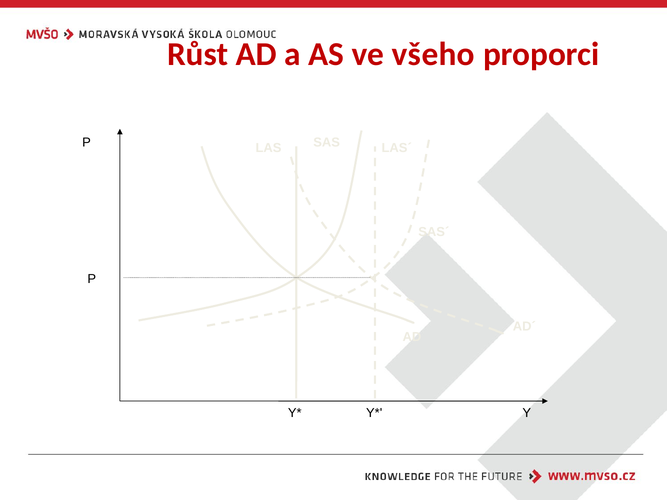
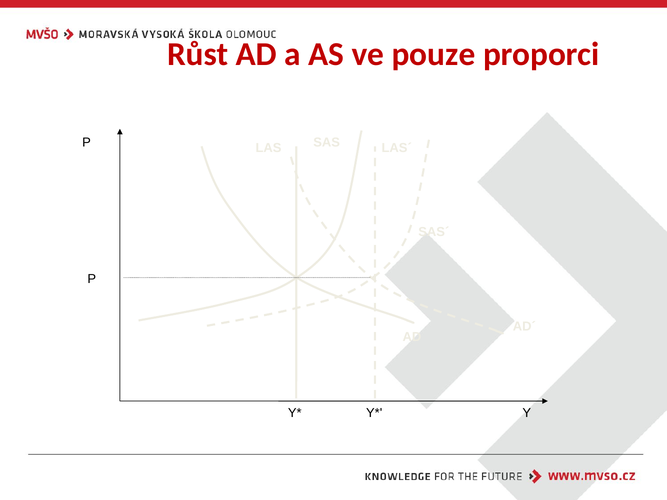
všeho: všeho -> pouze
